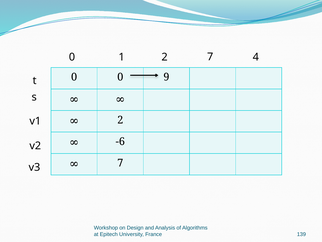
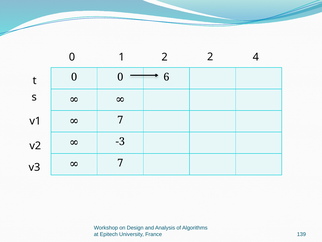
2 7: 7 -> 2
9: 9 -> 6
2 at (120, 120): 2 -> 7
-6: -6 -> -3
